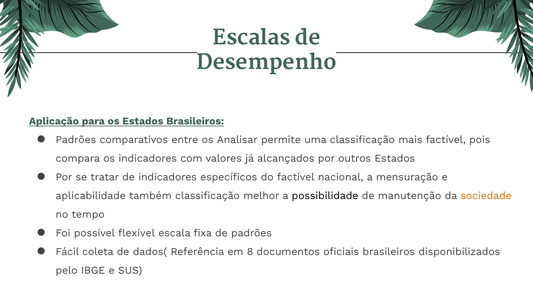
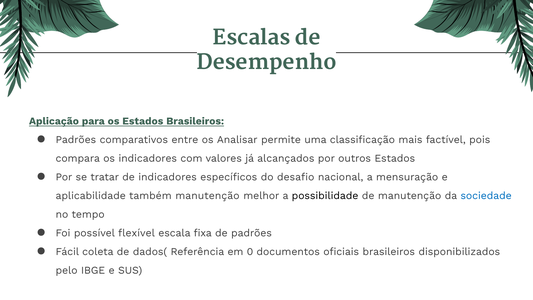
do factível: factível -> desafio
também classificação: classificação -> manutenção
sociedade colour: orange -> blue
8: 8 -> 0
